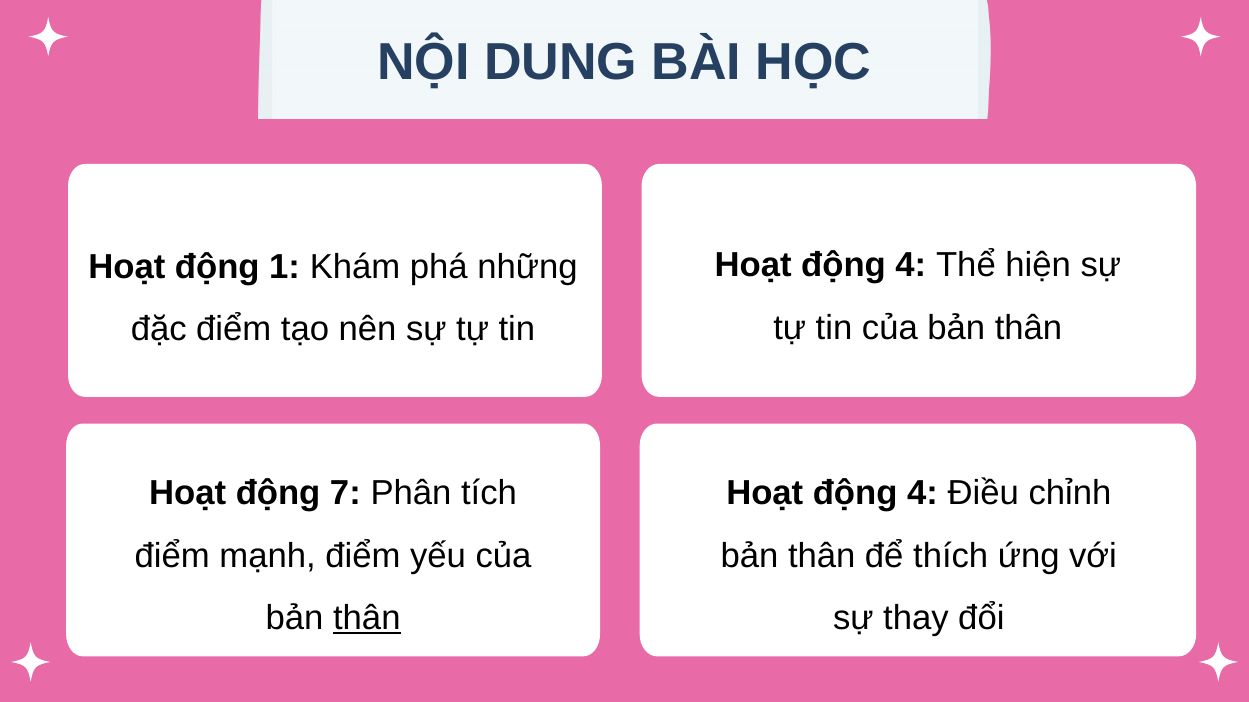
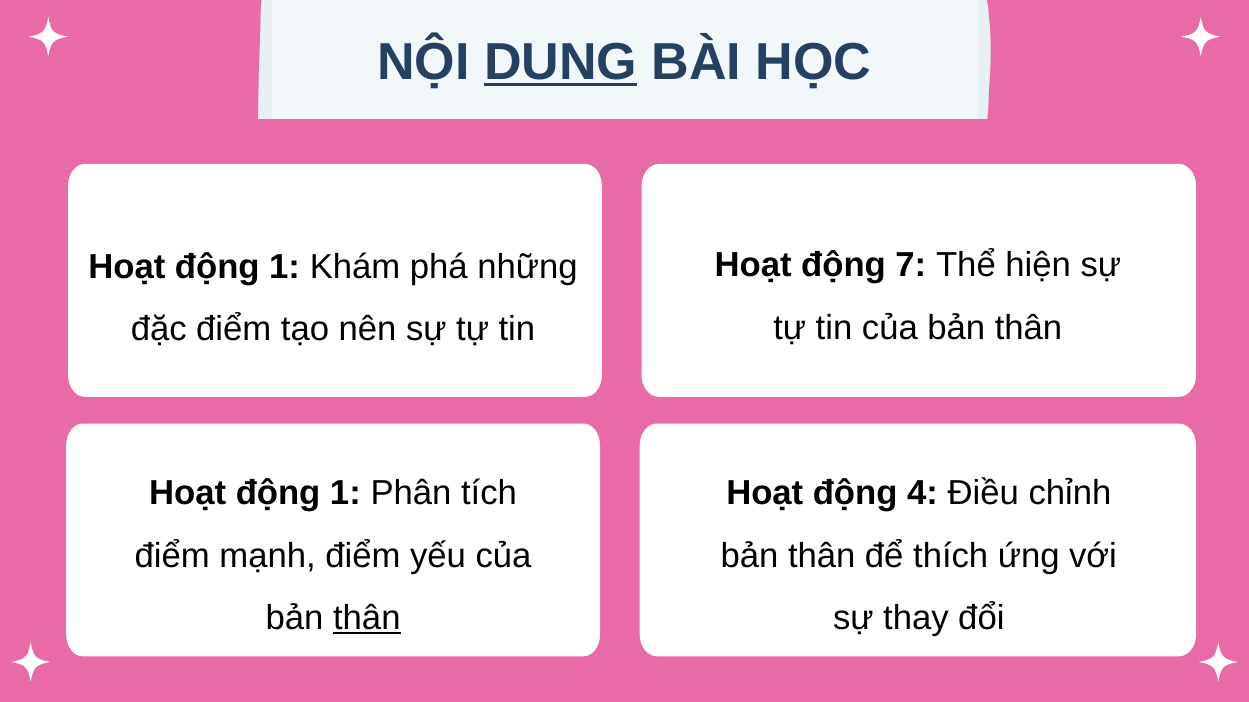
DUNG underline: none -> present
4 at (911, 266): 4 -> 7
7 at (345, 494): 7 -> 1
